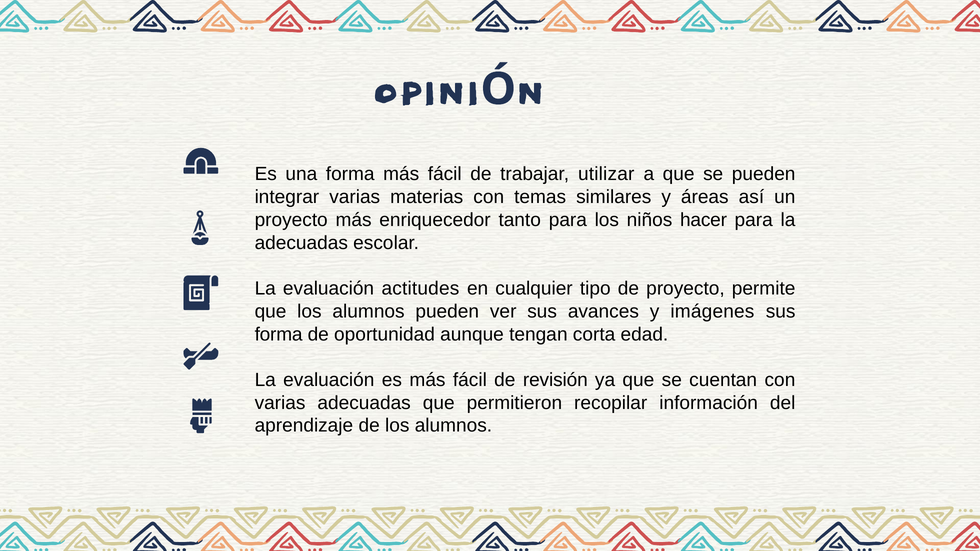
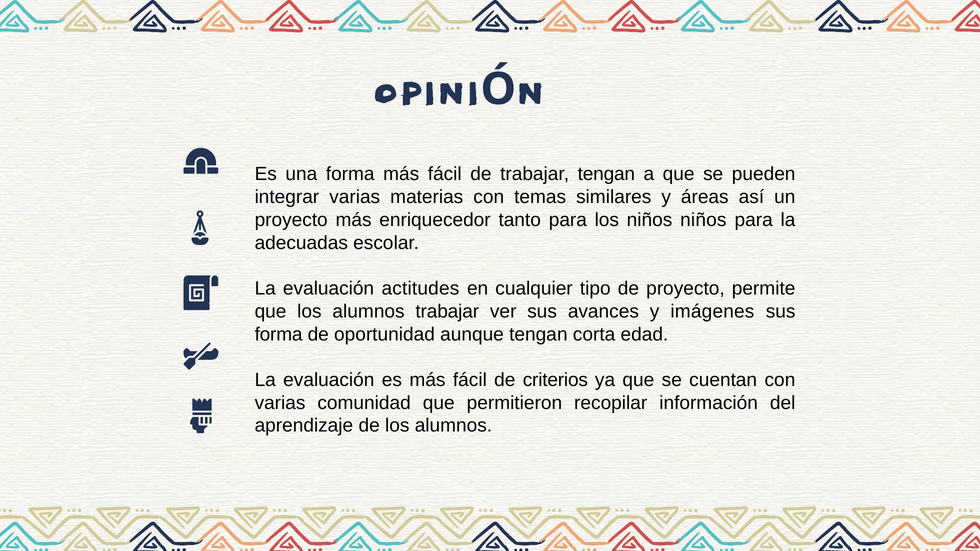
trabajar utilizar: utilizar -> tengan
niños hacer: hacer -> niños
alumnos pueden: pueden -> trabajar
revisión: revisión -> criterios
varias adecuadas: adecuadas -> comunidad
